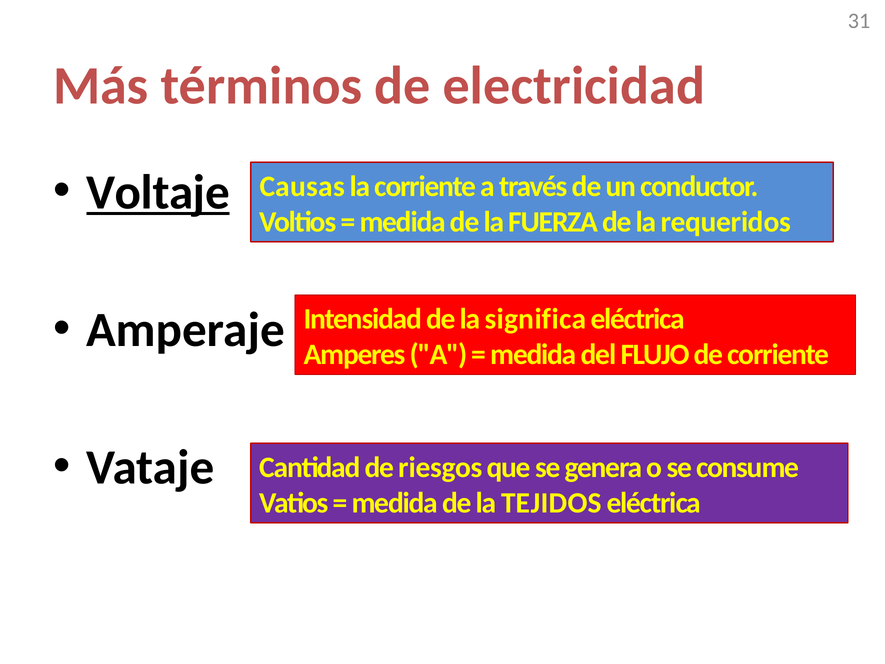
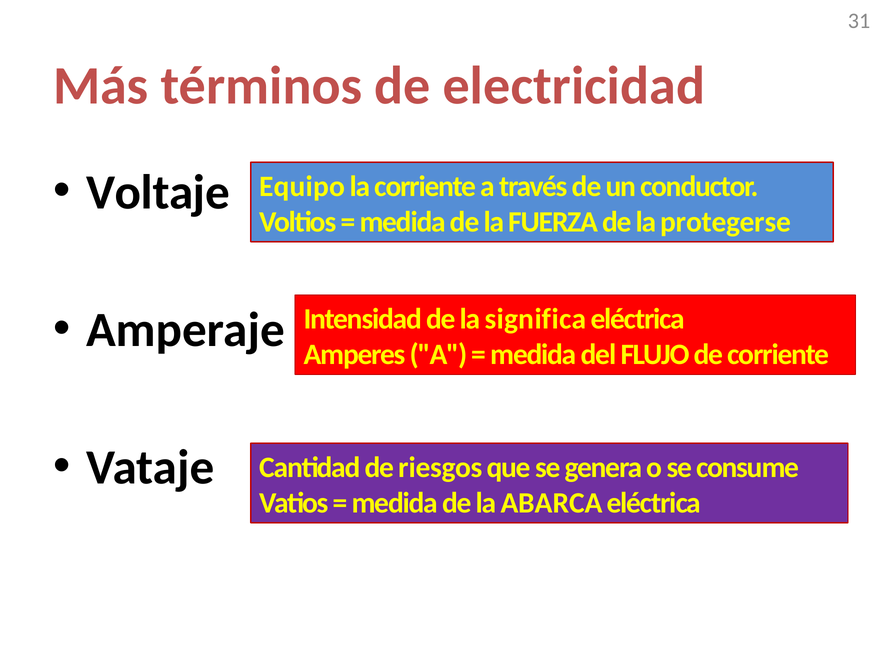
Voltaje underline: present -> none
Causas: Causas -> Equipo
requeridos: requeridos -> protegerse
TEJIDOS: TEJIDOS -> ABARCA
